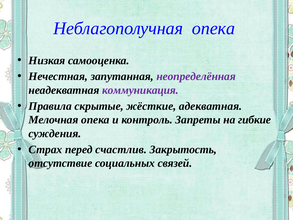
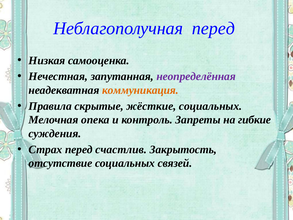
Неблагополучная опека: опека -> перед
коммуникация colour: purple -> orange
жёсткие адекватная: адекватная -> социальных
